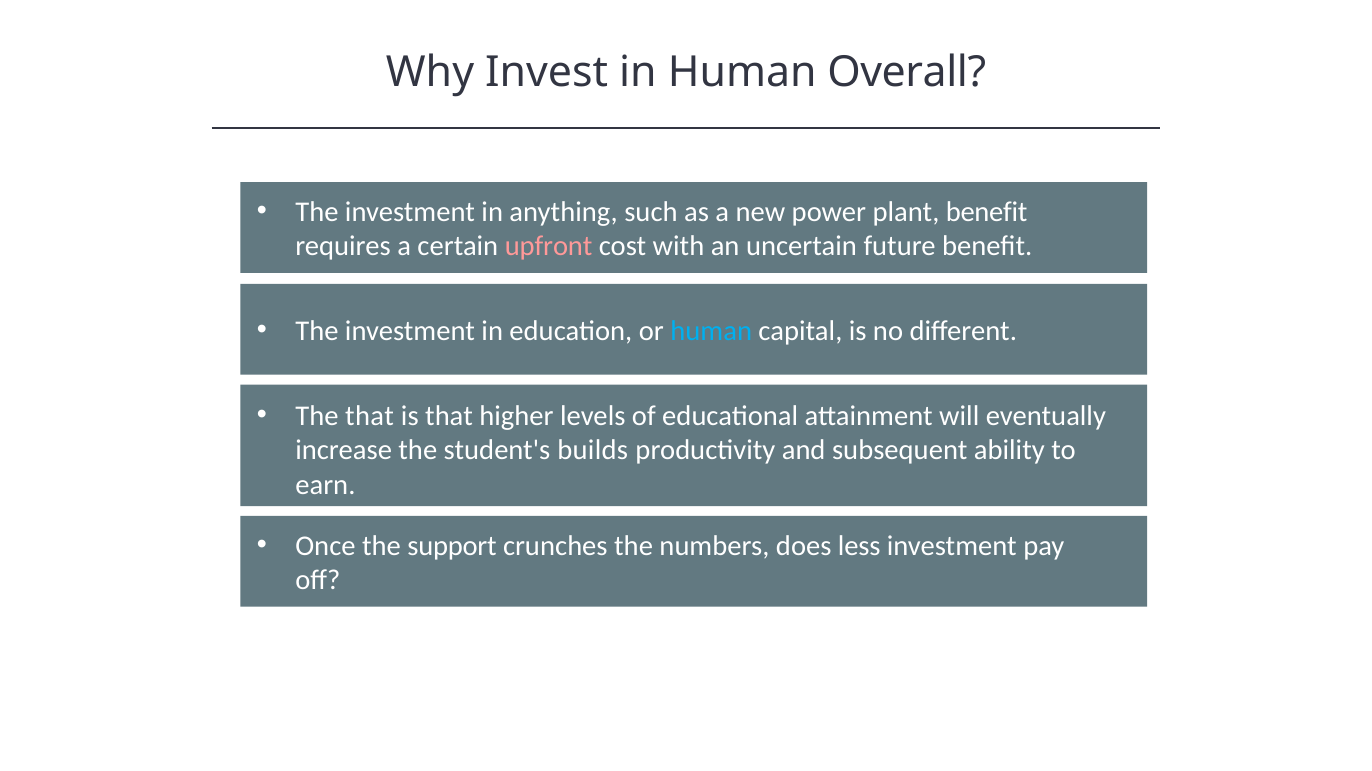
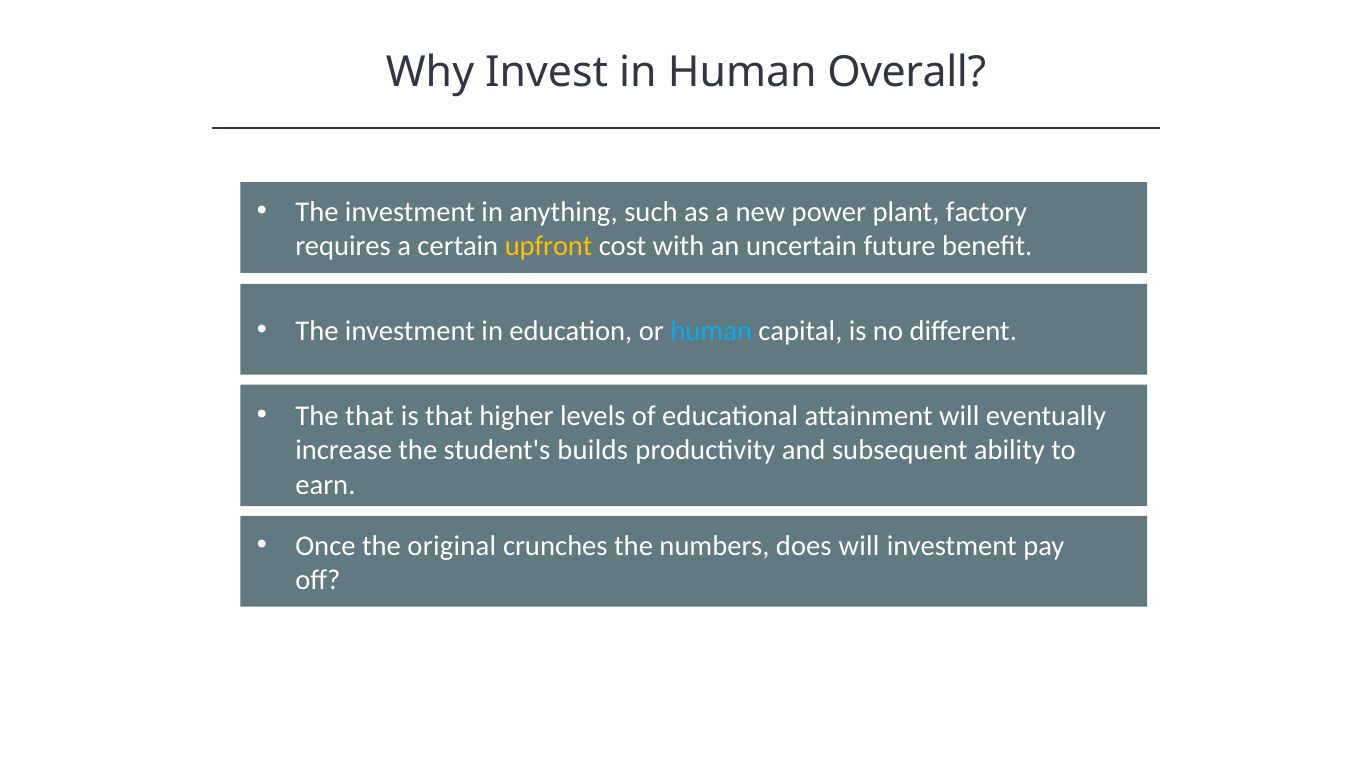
plant benefit: benefit -> factory
upfront colour: pink -> yellow
support: support -> original
does less: less -> will
